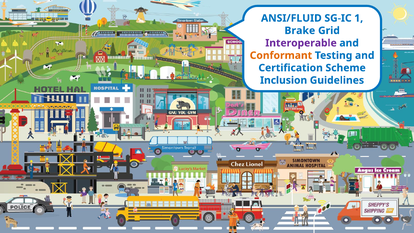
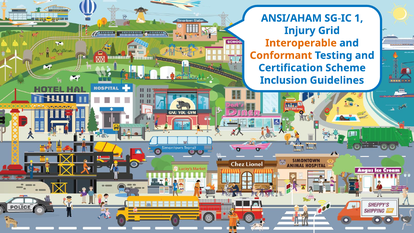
ANSI/FLUID: ANSI/FLUID -> ANSI/AHAM
Brake: Brake -> Injury
Interoperable colour: purple -> orange
